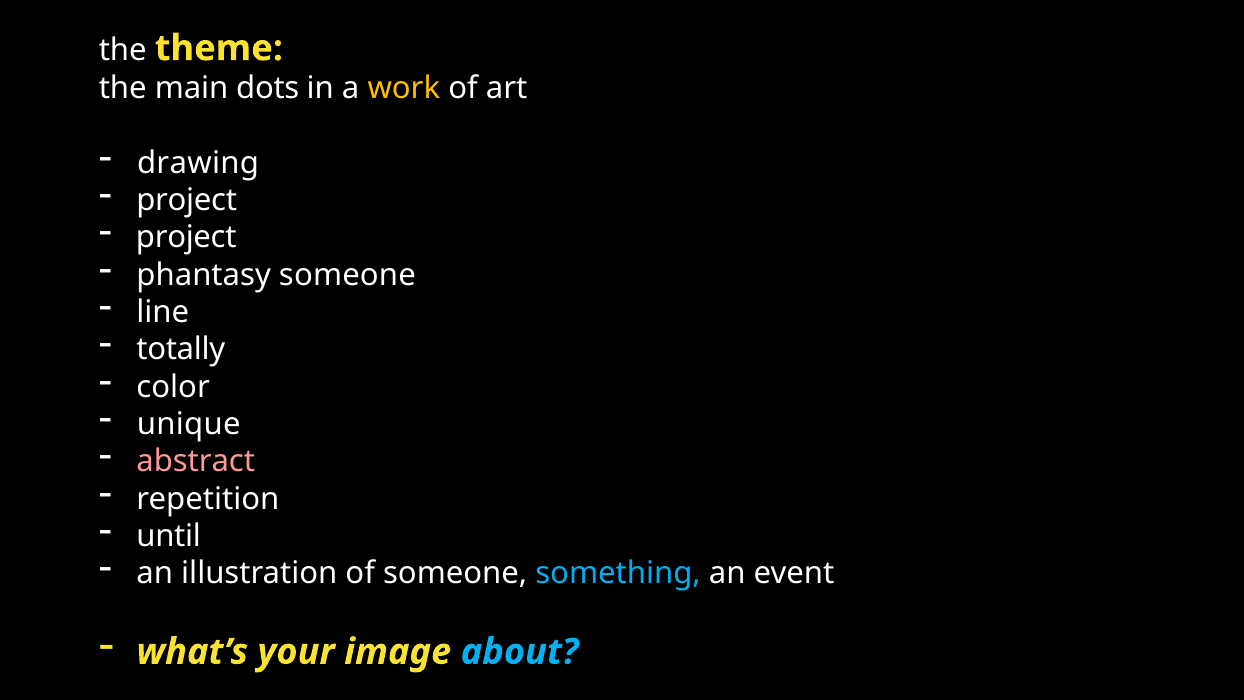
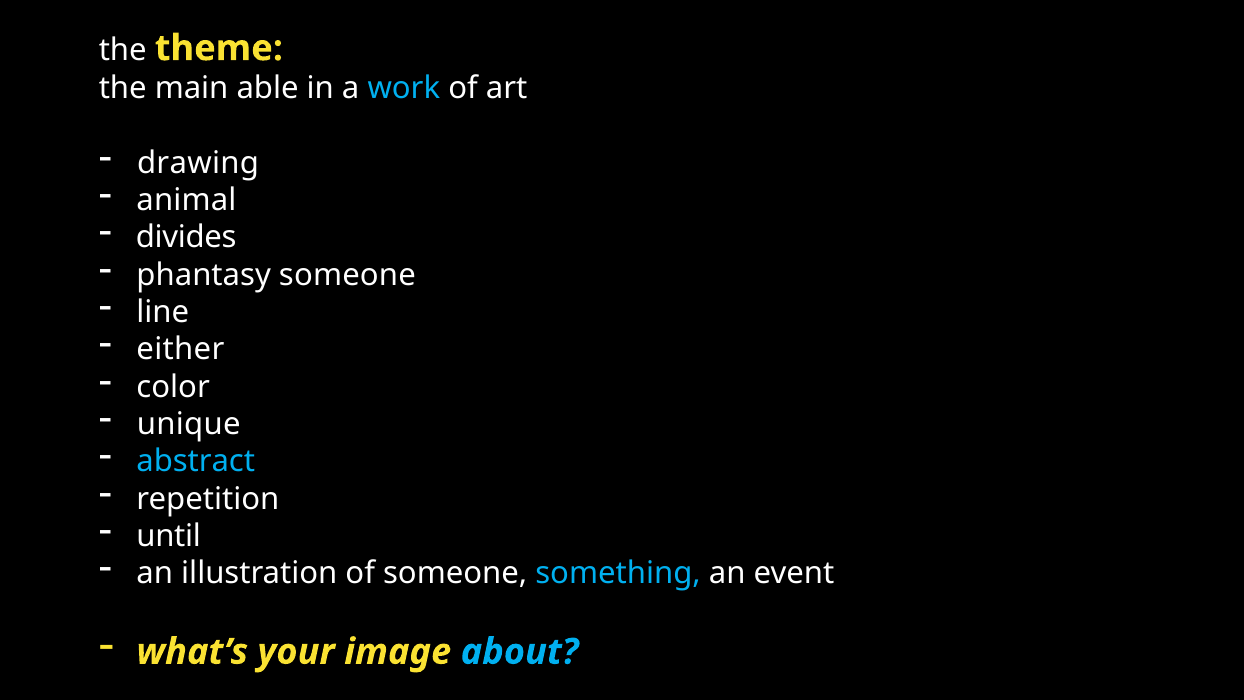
dots: dots -> able
work colour: yellow -> light blue
project at (187, 200): project -> animal
project at (186, 238): project -> divides
totally: totally -> either
abstract colour: pink -> light blue
